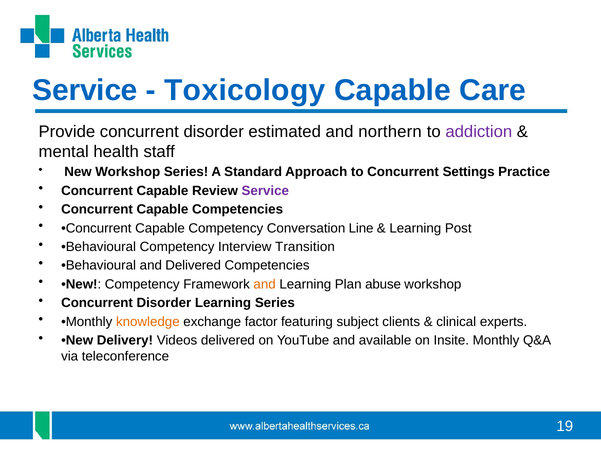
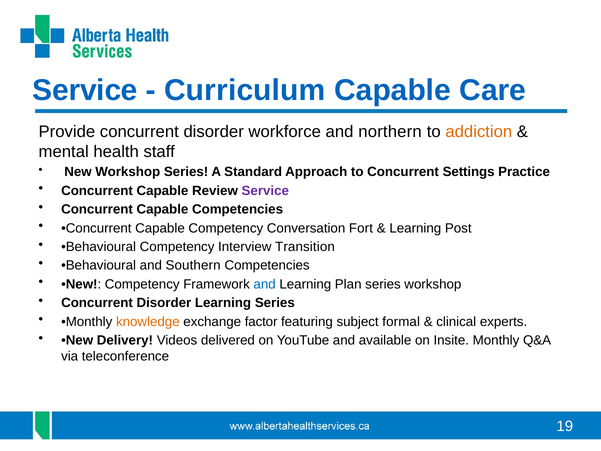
Toxicology: Toxicology -> Curriculum
estimated: estimated -> workforce
addiction colour: purple -> orange
Line: Line -> Fort
and Delivered: Delivered -> Southern
and at (265, 284) colour: orange -> blue
Plan abuse: abuse -> series
clients: clients -> formal
